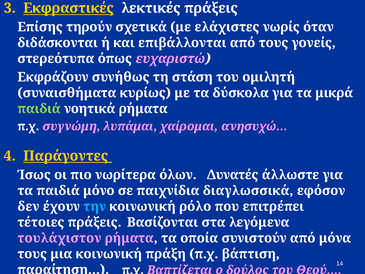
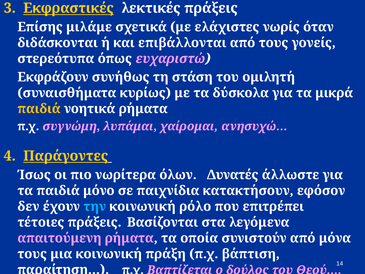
τηρούν: τηρούν -> μιλάμε
παιδιά at (39, 109) colour: light green -> yellow
διαγλωσσικά: διαγλωσσικά -> κατακτήσουν
τουλάχιστον: τουλάχιστον -> απαιτούμενη
